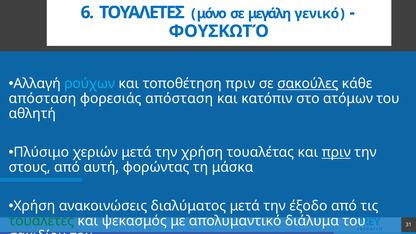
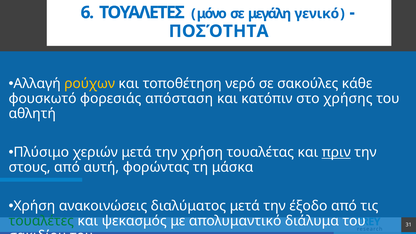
ΦΟΥΣΚΩΤΌ: ΦΟΥΣΚΩΤΌ -> ΠΟΣΌΤΗΤΑ
ρούχων colour: light blue -> yellow
τοποθέτηση πριν: πριν -> νερό
σακούλες underline: present -> none
απόσταση at (42, 99): απόσταση -> φουσκωτό
ατόμων: ατόμων -> χρήσης
